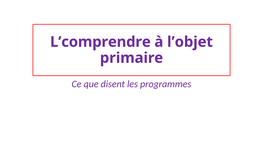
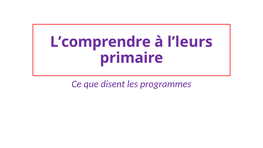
l’objet: l’objet -> l’leurs
